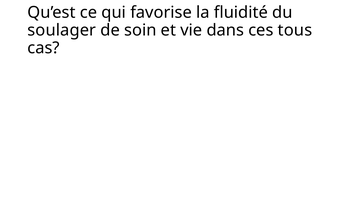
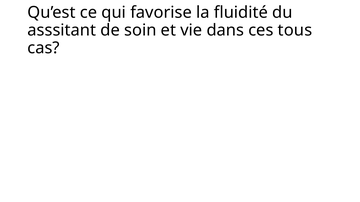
soulager: soulager -> asssitant
